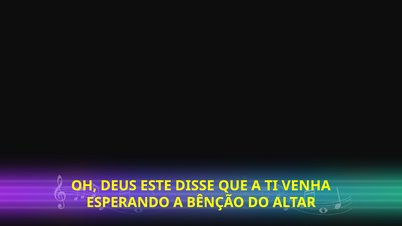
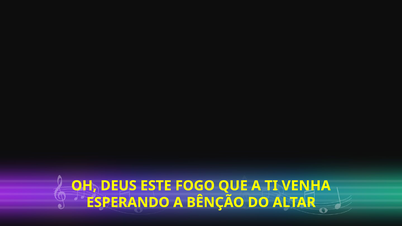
DISSE: DISSE -> FOGO
